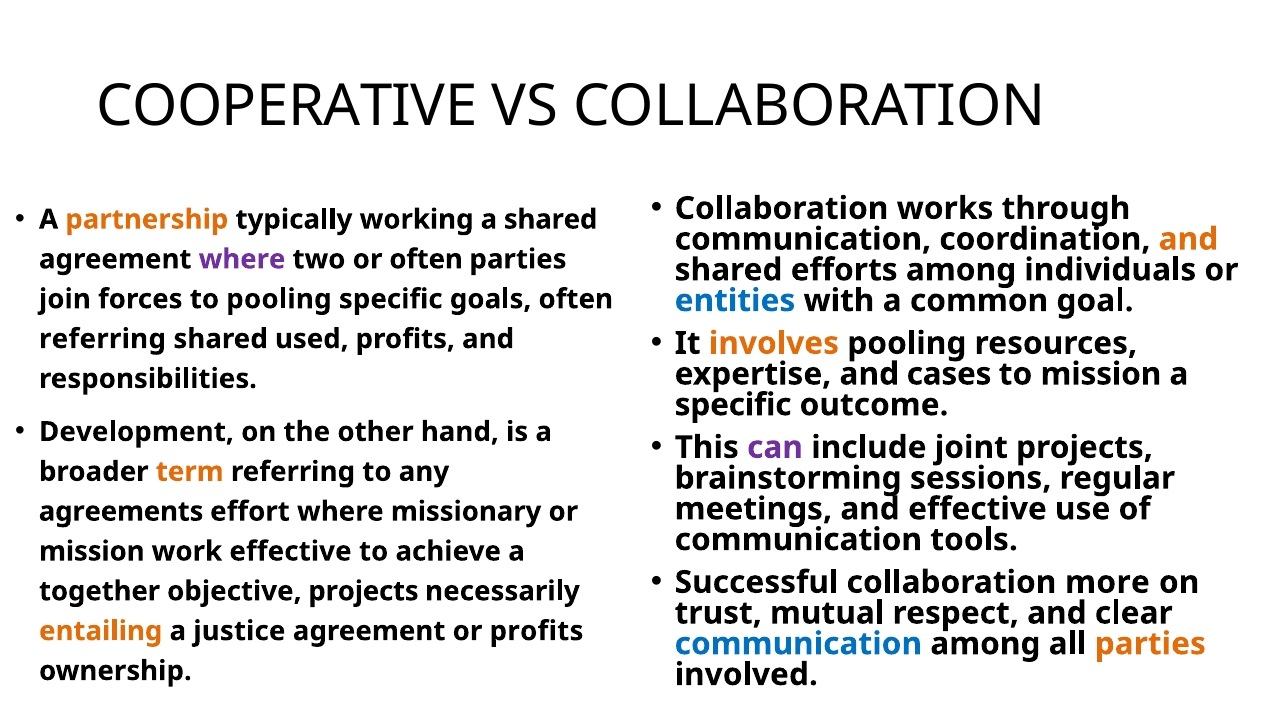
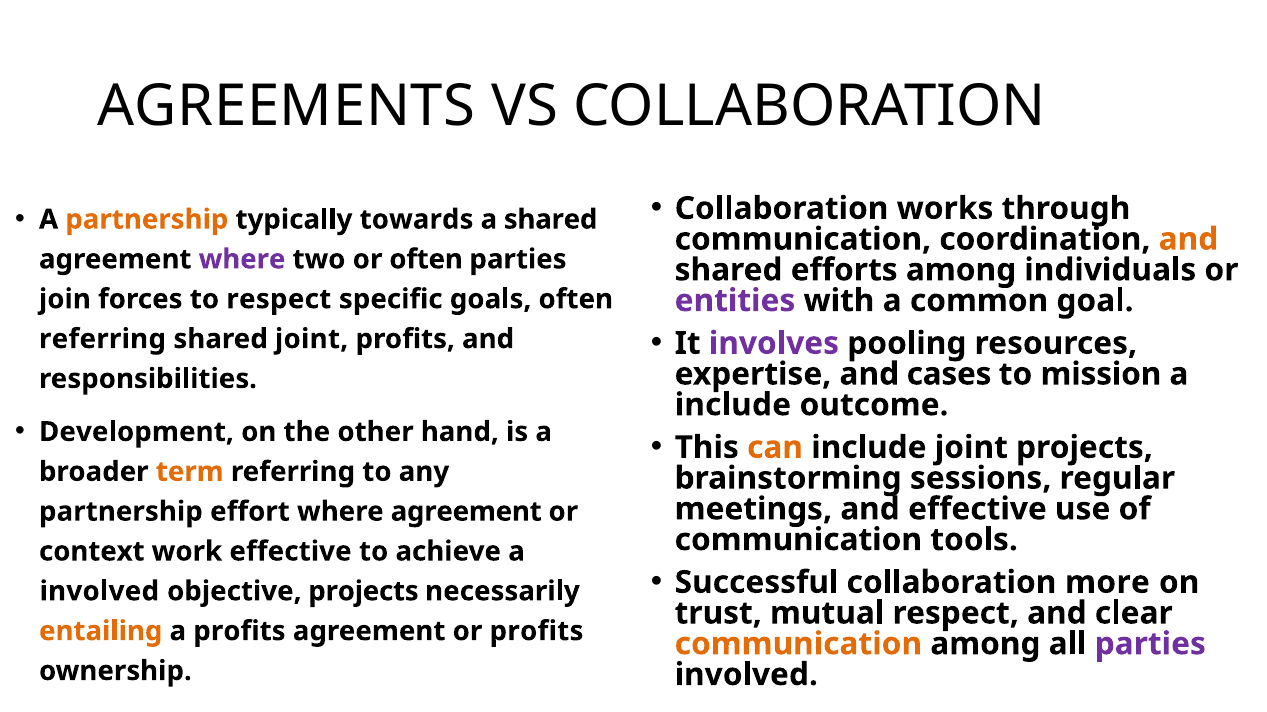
COOPERATIVE: COOPERATIVE -> AGREEMENTS
working: working -> towards
to pooling: pooling -> respect
entities colour: blue -> purple
involves colour: orange -> purple
shared used: used -> joint
specific at (733, 405): specific -> include
can colour: purple -> orange
agreements at (121, 512): agreements -> partnership
where missionary: missionary -> agreement
mission at (92, 552): mission -> context
together at (100, 592): together -> involved
a justice: justice -> profits
communication at (798, 644) colour: blue -> orange
parties at (1150, 644) colour: orange -> purple
